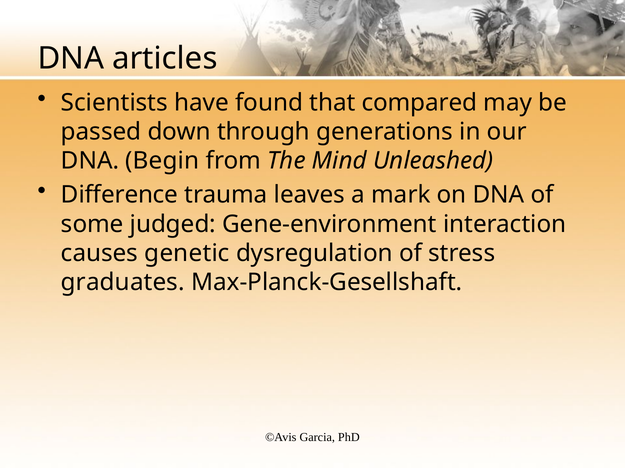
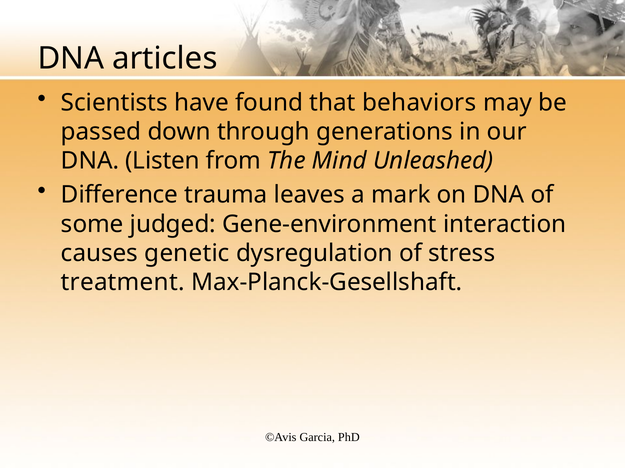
compared: compared -> behaviors
Begin: Begin -> Listen
graduates: graduates -> treatment
